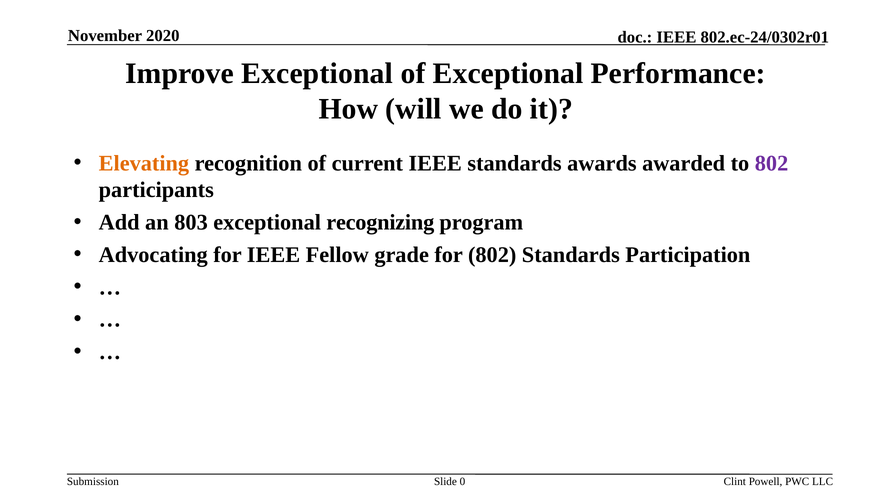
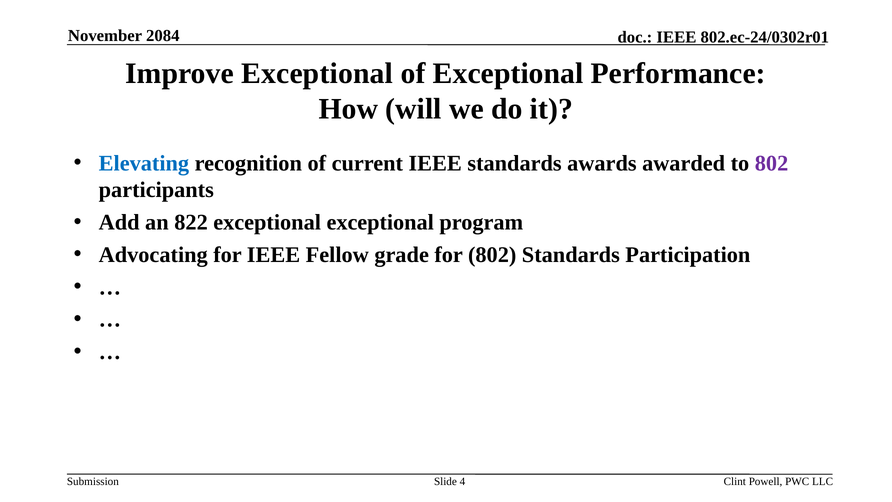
2020: 2020 -> 2084
Elevating colour: orange -> blue
803: 803 -> 822
exceptional recognizing: recognizing -> exceptional
0: 0 -> 4
